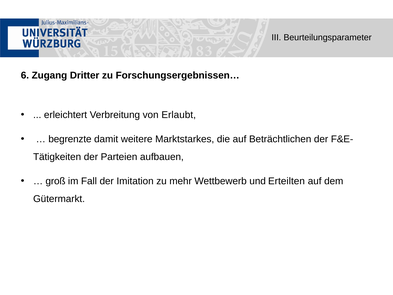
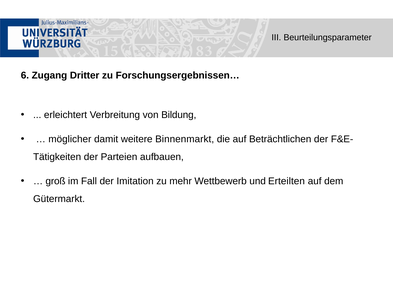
Erlaubt: Erlaubt -> Bildung
begrenzte: begrenzte -> möglicher
Marktstarkes: Marktstarkes -> Binnenmarkt
